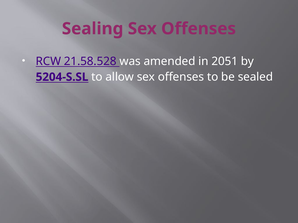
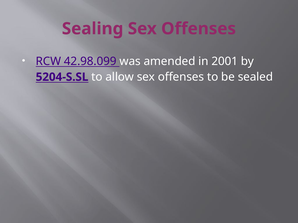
21.58.528: 21.58.528 -> 42.98.099
2051: 2051 -> 2001
